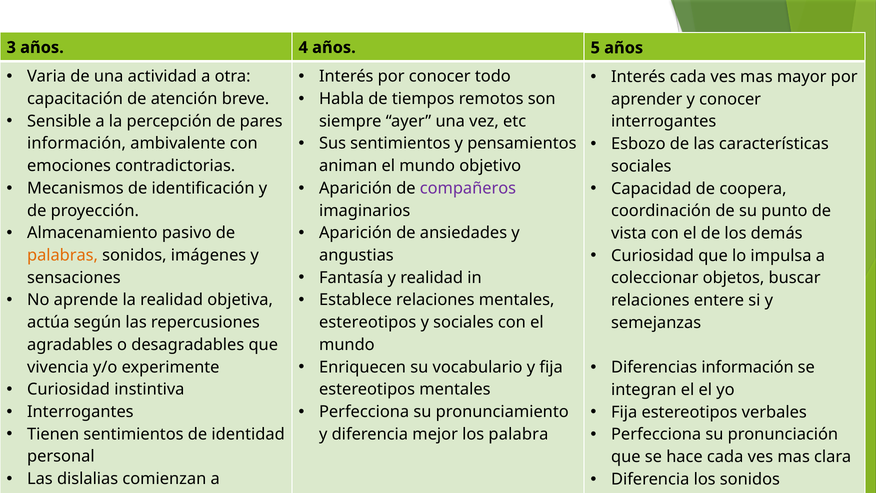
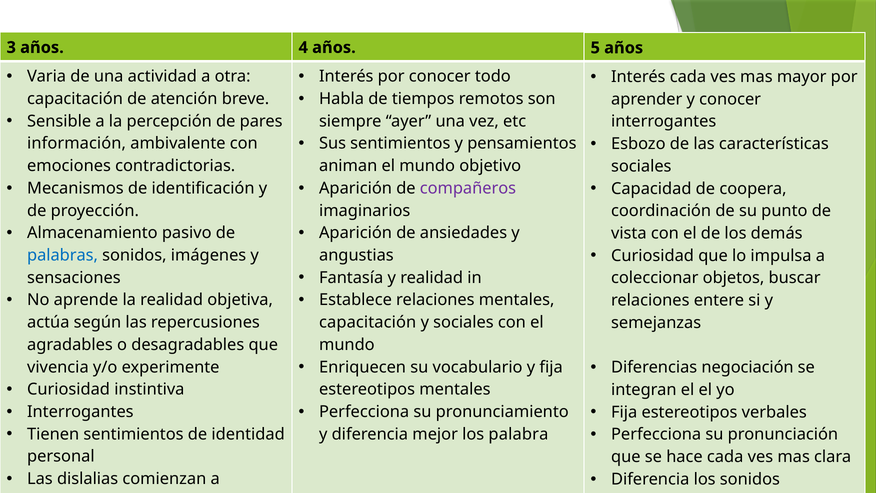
palabras colour: orange -> blue
estereotipos at (368, 322): estereotipos -> capacitación
Diferencias información: información -> negociación
